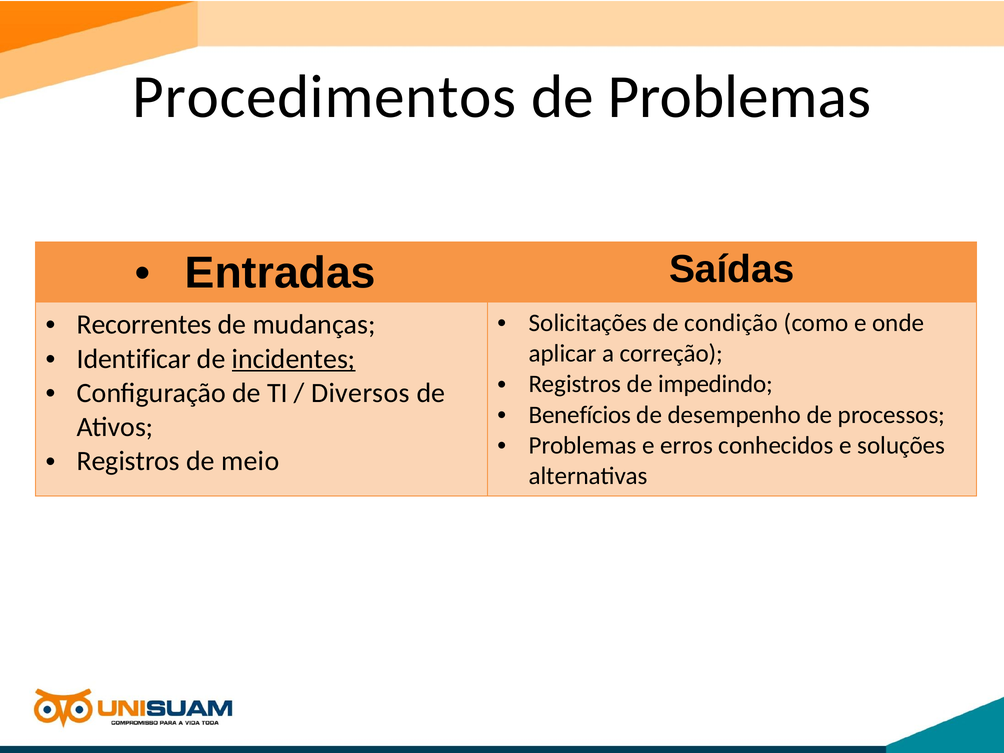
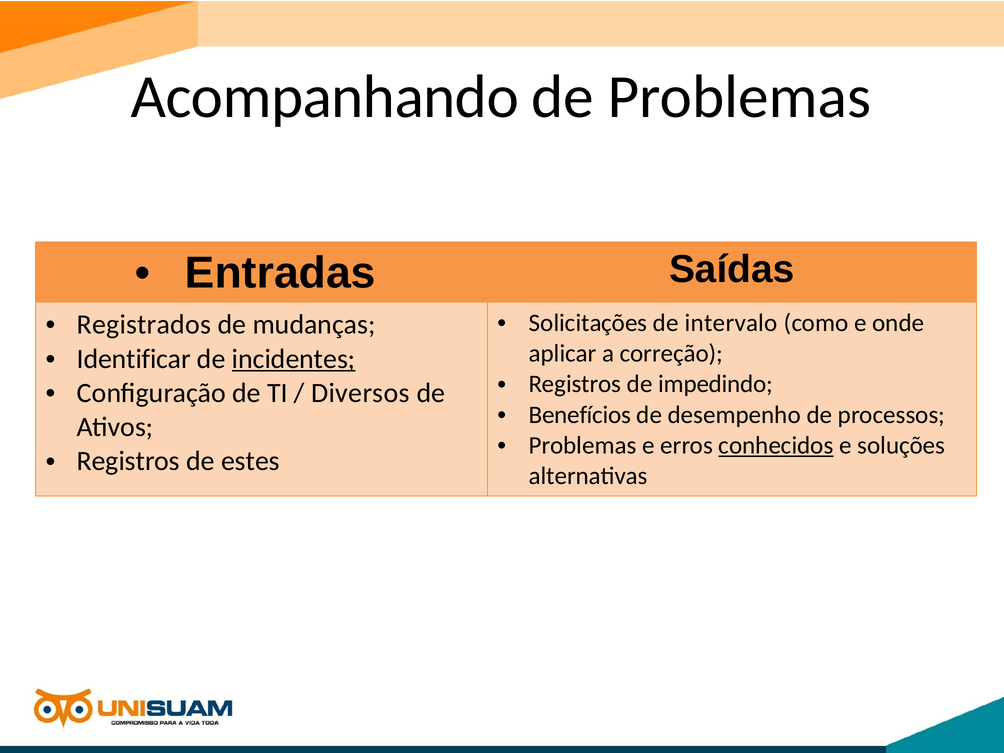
Procedimentos: Procedimentos -> Acompanhando
condição: condição -> intervalo
Recorrentes: Recorrentes -> Registrados
conhecidos underline: none -> present
meio: meio -> estes
